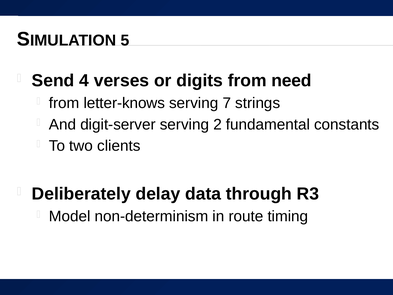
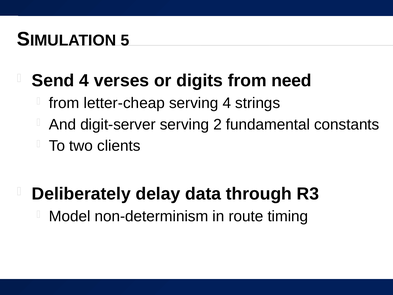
letter-knows: letter-knows -> letter-cheap
serving 7: 7 -> 4
